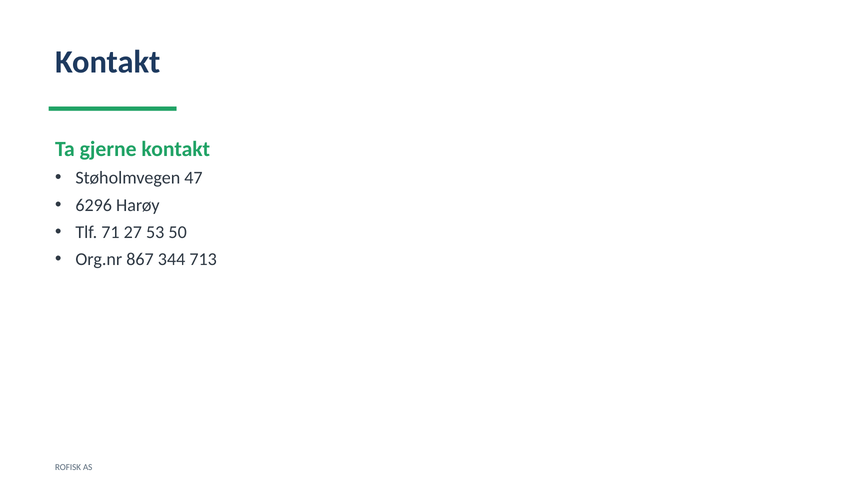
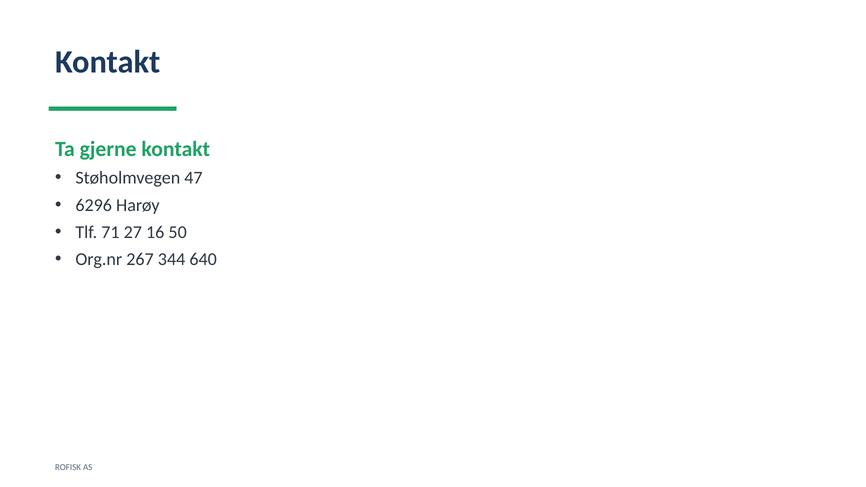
53: 53 -> 16
867: 867 -> 267
713: 713 -> 640
